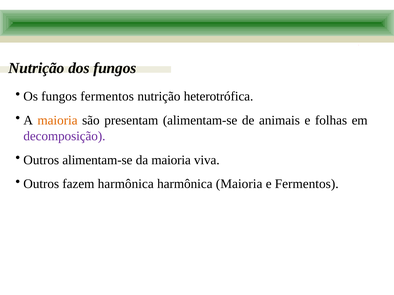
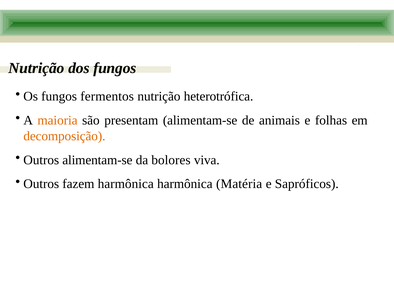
decomposição colour: purple -> orange
da maioria: maioria -> bolores
harmônica Maioria: Maioria -> Matéria
e Fermentos: Fermentos -> Sapróficos
